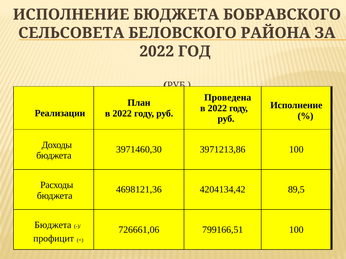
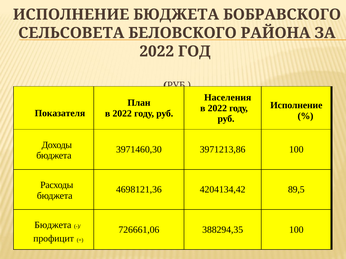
Проведена: Проведена -> Населения
Реализации: Реализации -> Показателя
799166,51: 799166,51 -> 388294,35
